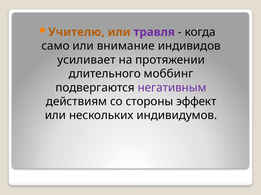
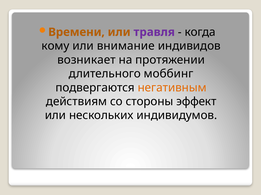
Учителю: Учителю -> Времени
само: само -> кому
усиливает: усиливает -> возникает
негативным colour: purple -> orange
